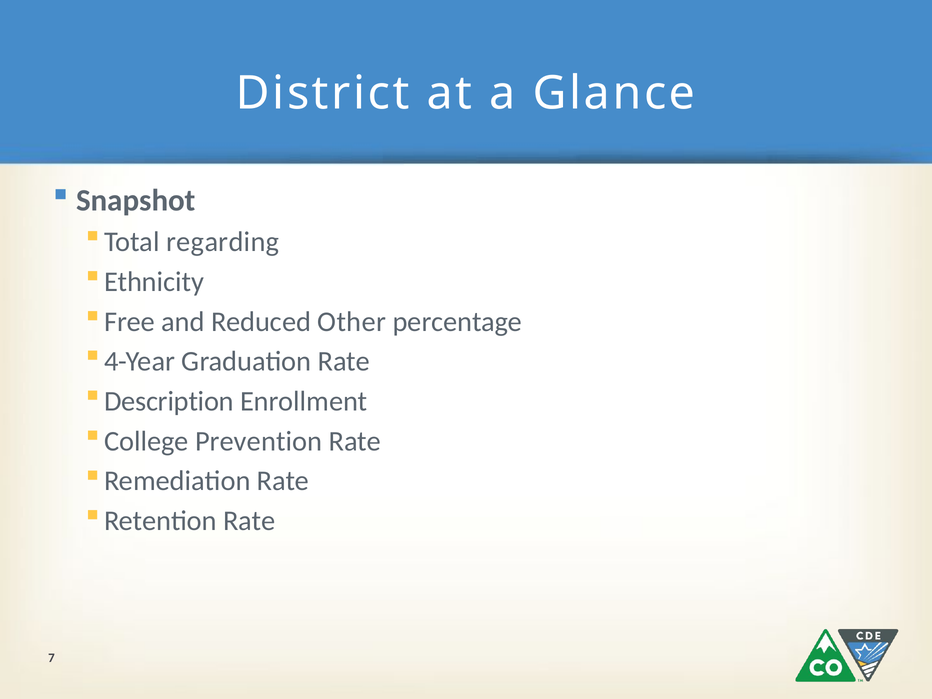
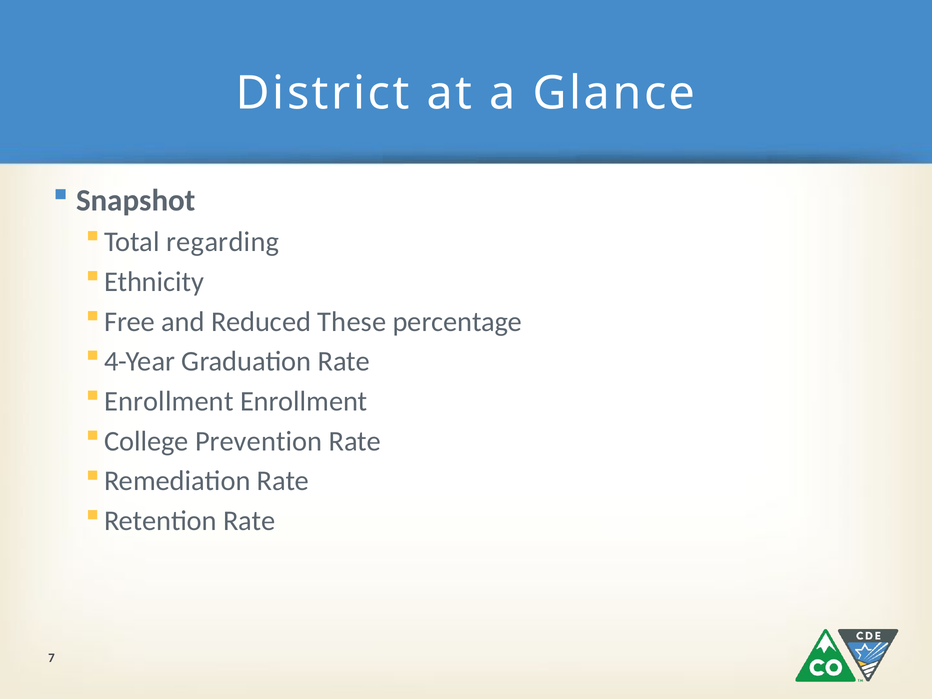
Other: Other -> These
Description at (169, 401): Description -> Enrollment
